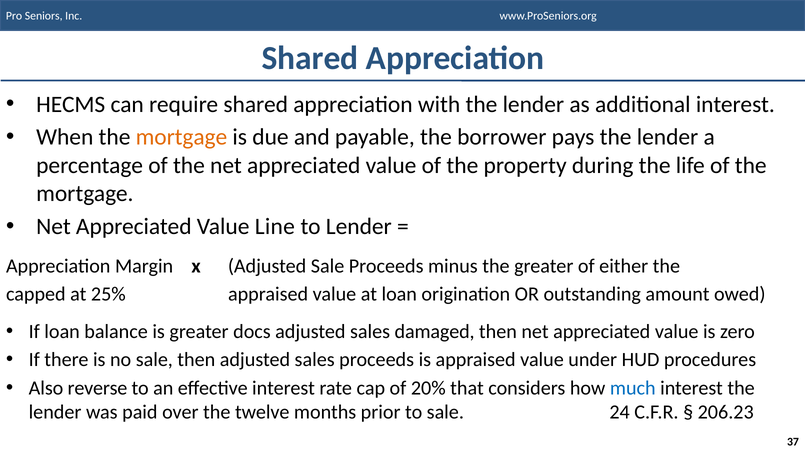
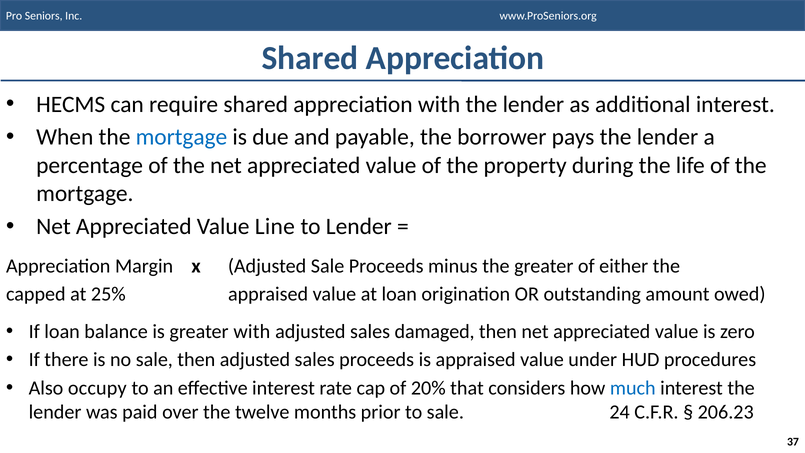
mortgage at (181, 137) colour: orange -> blue
greater docs: docs -> with
reverse: reverse -> occupy
